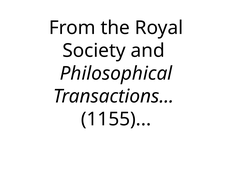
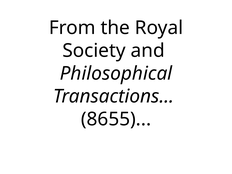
1155: 1155 -> 8655
